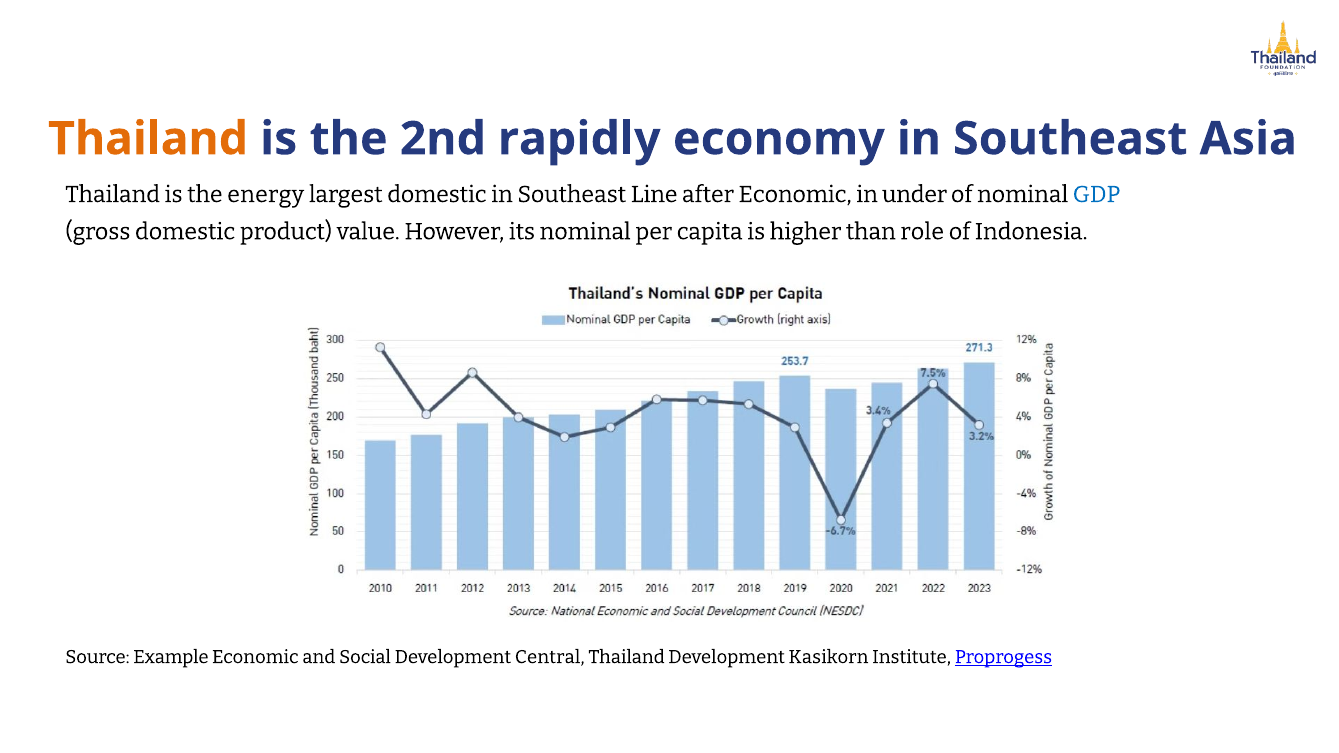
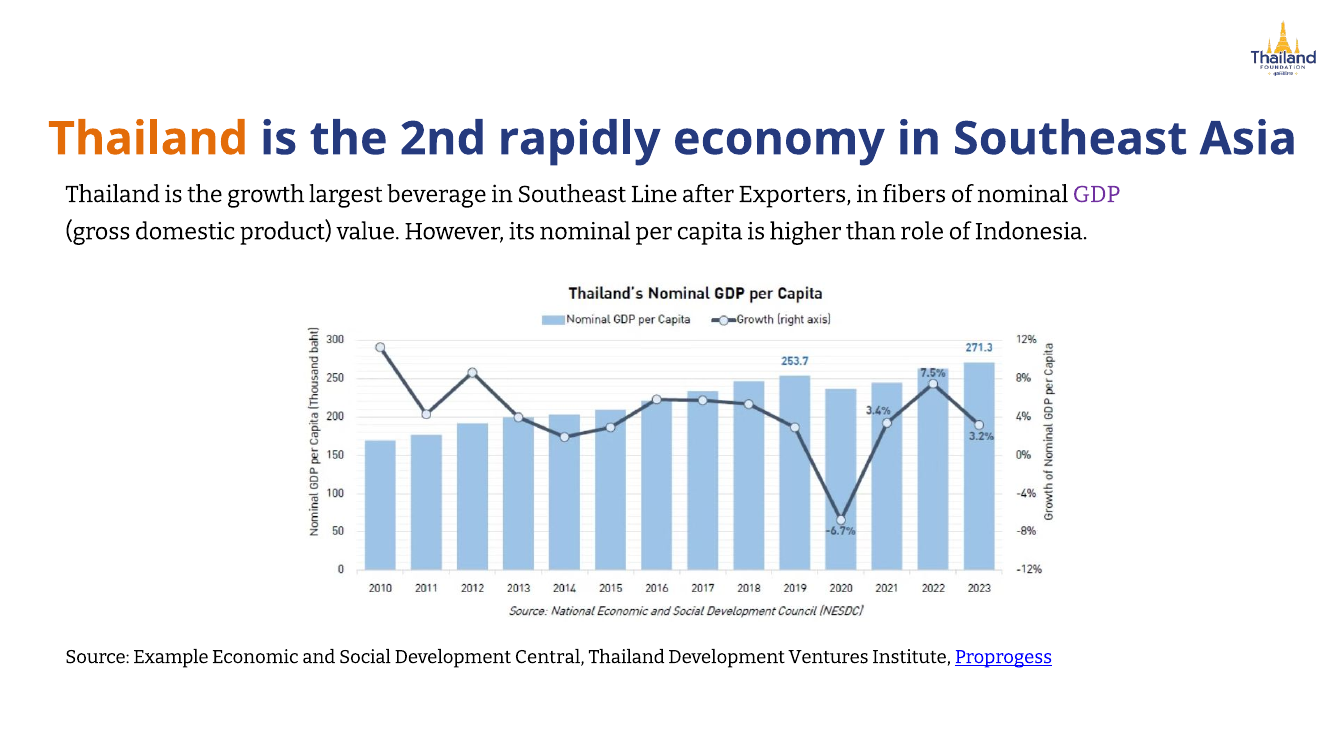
energy: energy -> growth
largest domestic: domestic -> beverage
after Economic: Economic -> Exporters
under: under -> fibers
GDP colour: blue -> purple
Kasikorn: Kasikorn -> Ventures
